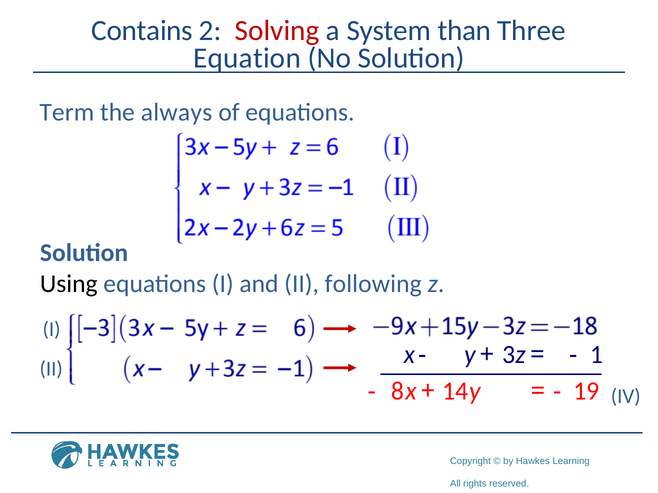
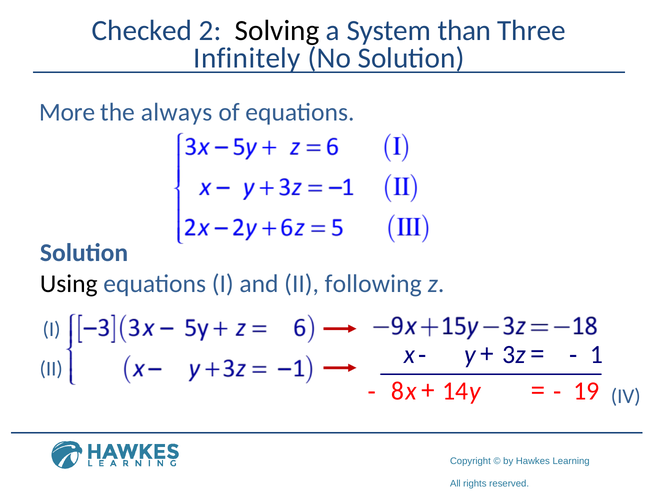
Contains: Contains -> Checked
Solving colour: red -> black
Equation: Equation -> Infinitely
Term: Term -> More
